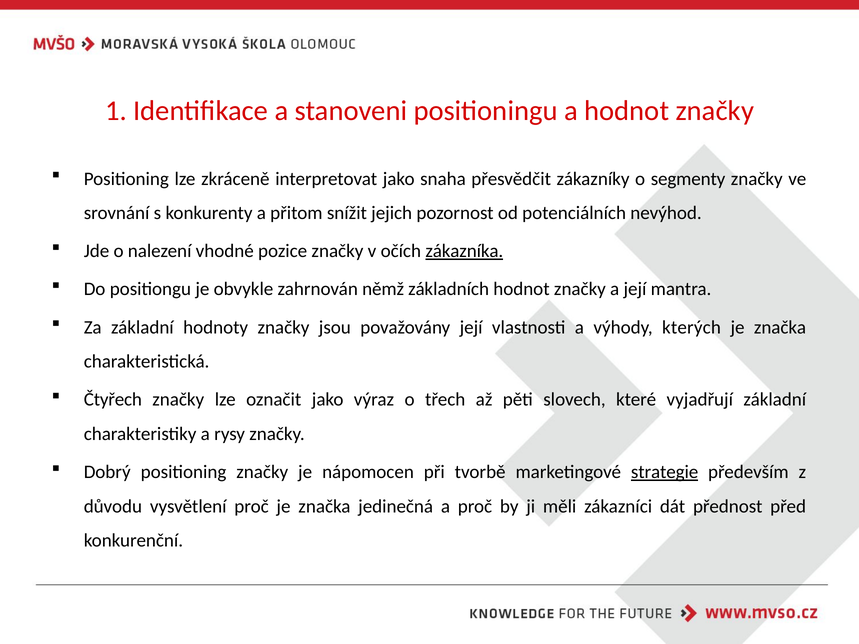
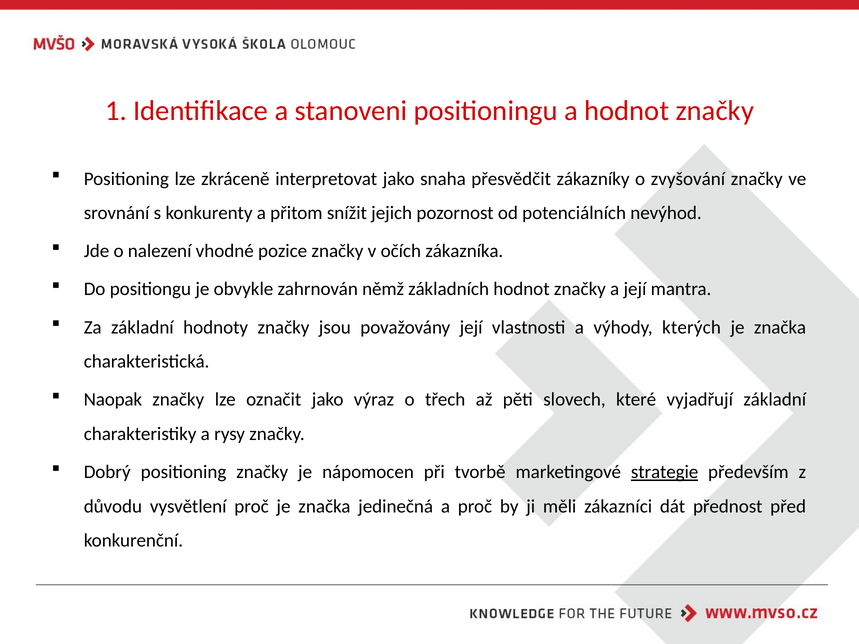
segmenty: segmenty -> zvyšování
zákazníka underline: present -> none
Čtyřech: Čtyřech -> Naopak
